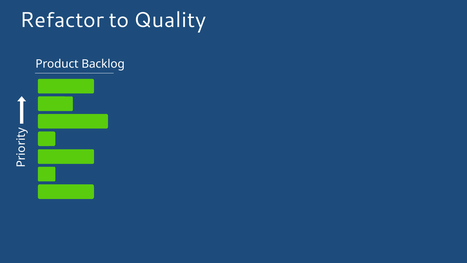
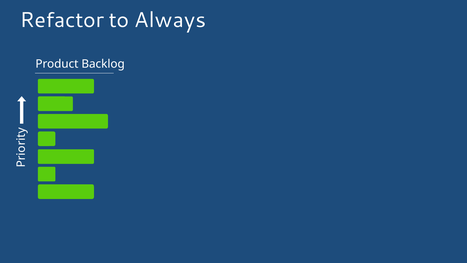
Quality: Quality -> Always
